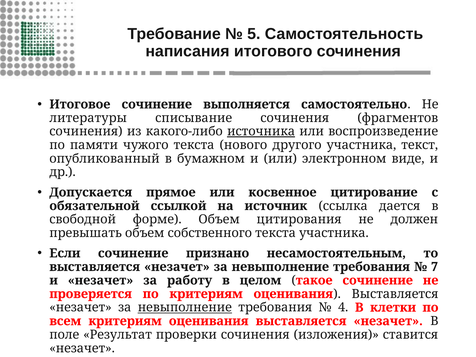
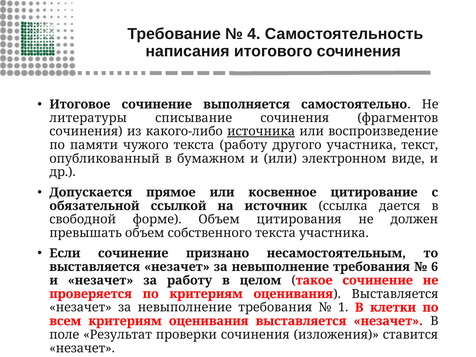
5: 5 -> 4
текста нового: нового -> работу
7: 7 -> 6
невыполнение at (185, 307) underline: present -> none
4: 4 -> 1
